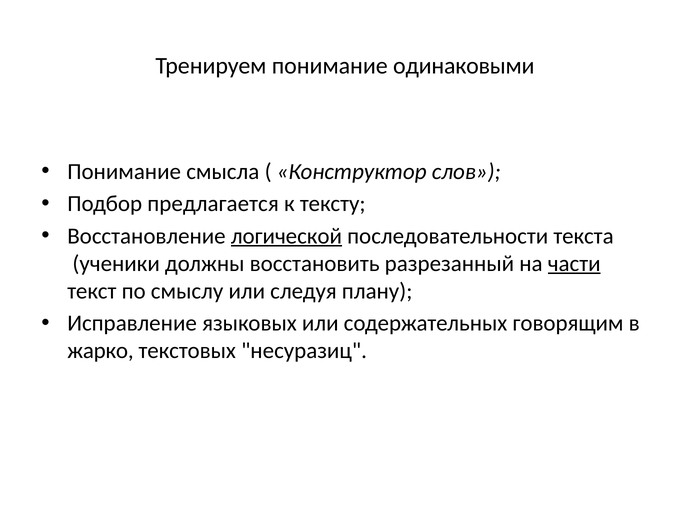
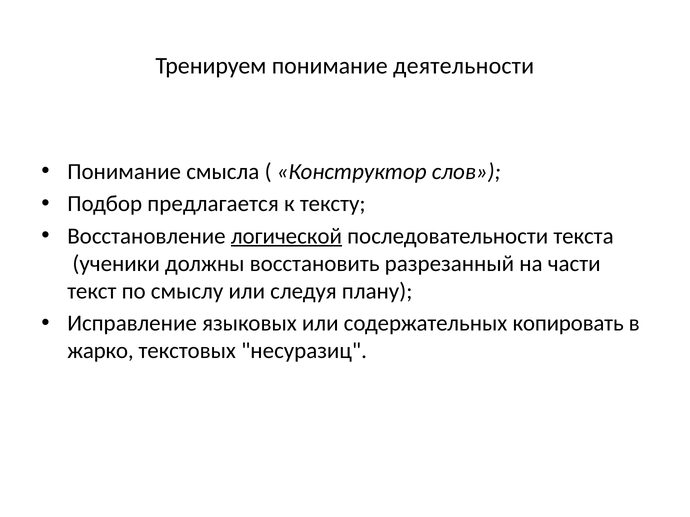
одинаковыми: одинаковыми -> деятельности
части underline: present -> none
говорящим: говорящим -> копировать
